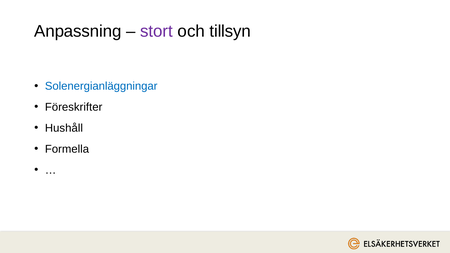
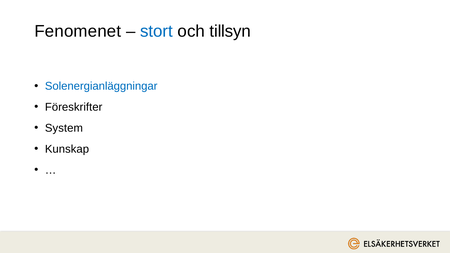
Anpassning: Anpassning -> Fenomenet
stort colour: purple -> blue
Hushåll: Hushåll -> System
Formella: Formella -> Kunskap
